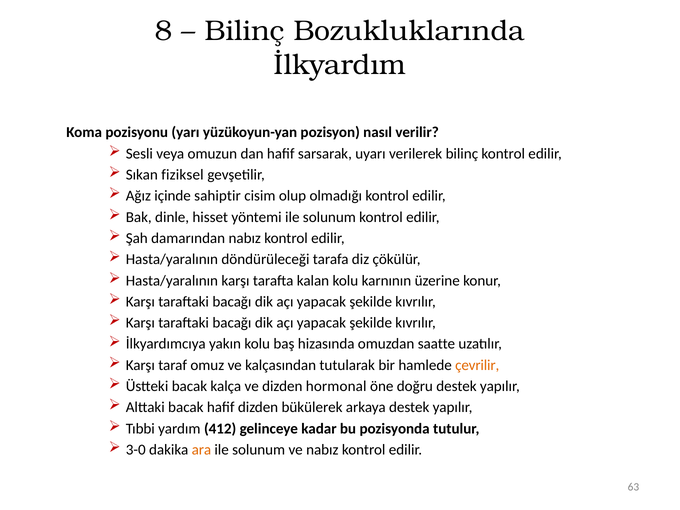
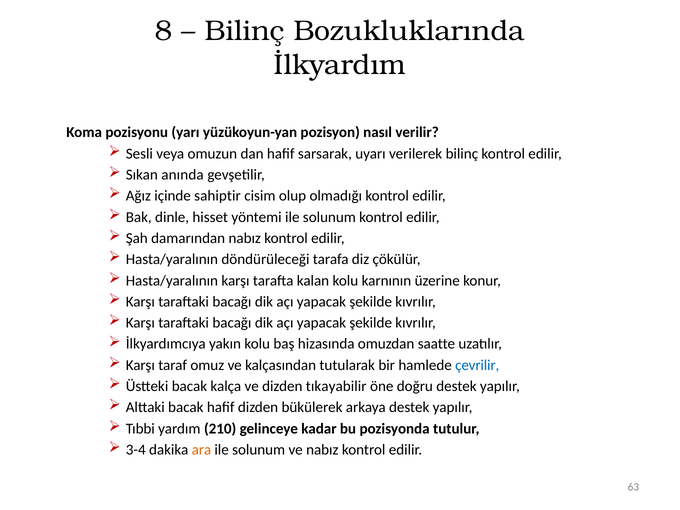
fiziksel: fiziksel -> anında
çevrilir colour: orange -> blue
hormonal: hormonal -> tıkayabilir
412: 412 -> 210
3-0: 3-0 -> 3-4
